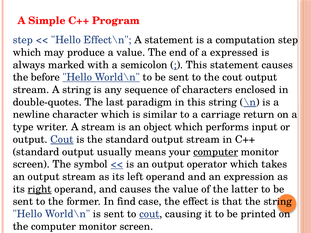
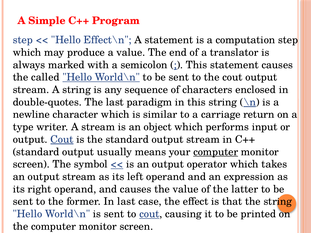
expressed: expressed -> translator
before: before -> called
right underline: present -> none
In find: find -> last
